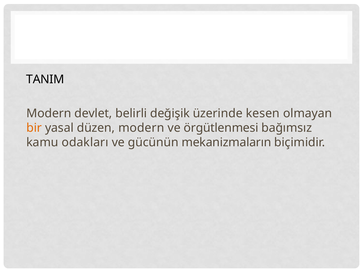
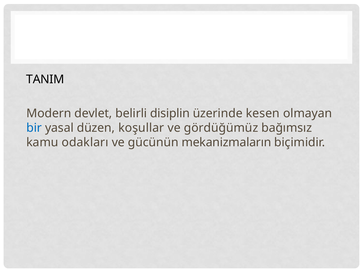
değişik: değişik -> disiplin
bir colour: orange -> blue
düzen modern: modern -> koşullar
örgütlenmesi: örgütlenmesi -> gördüğümüz
